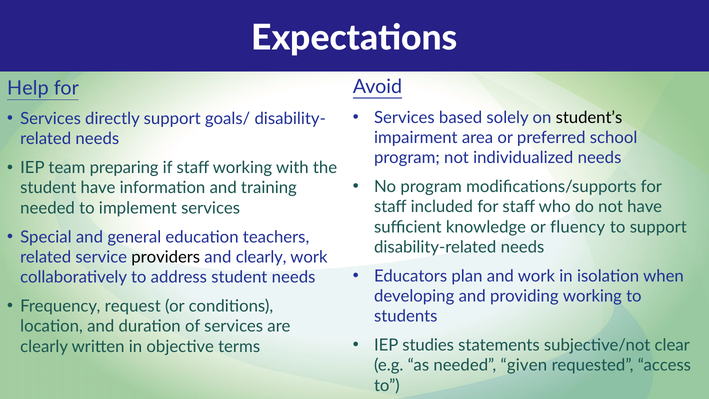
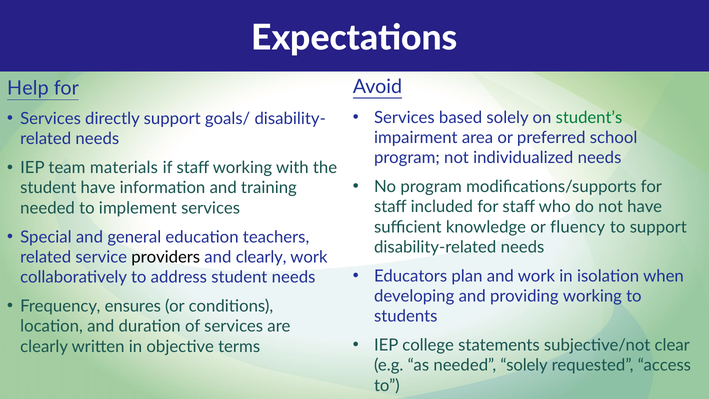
student’s colour: black -> green
preparing: preparing -> materials
request: request -> ensures
studies: studies -> college
needed given: given -> solely
